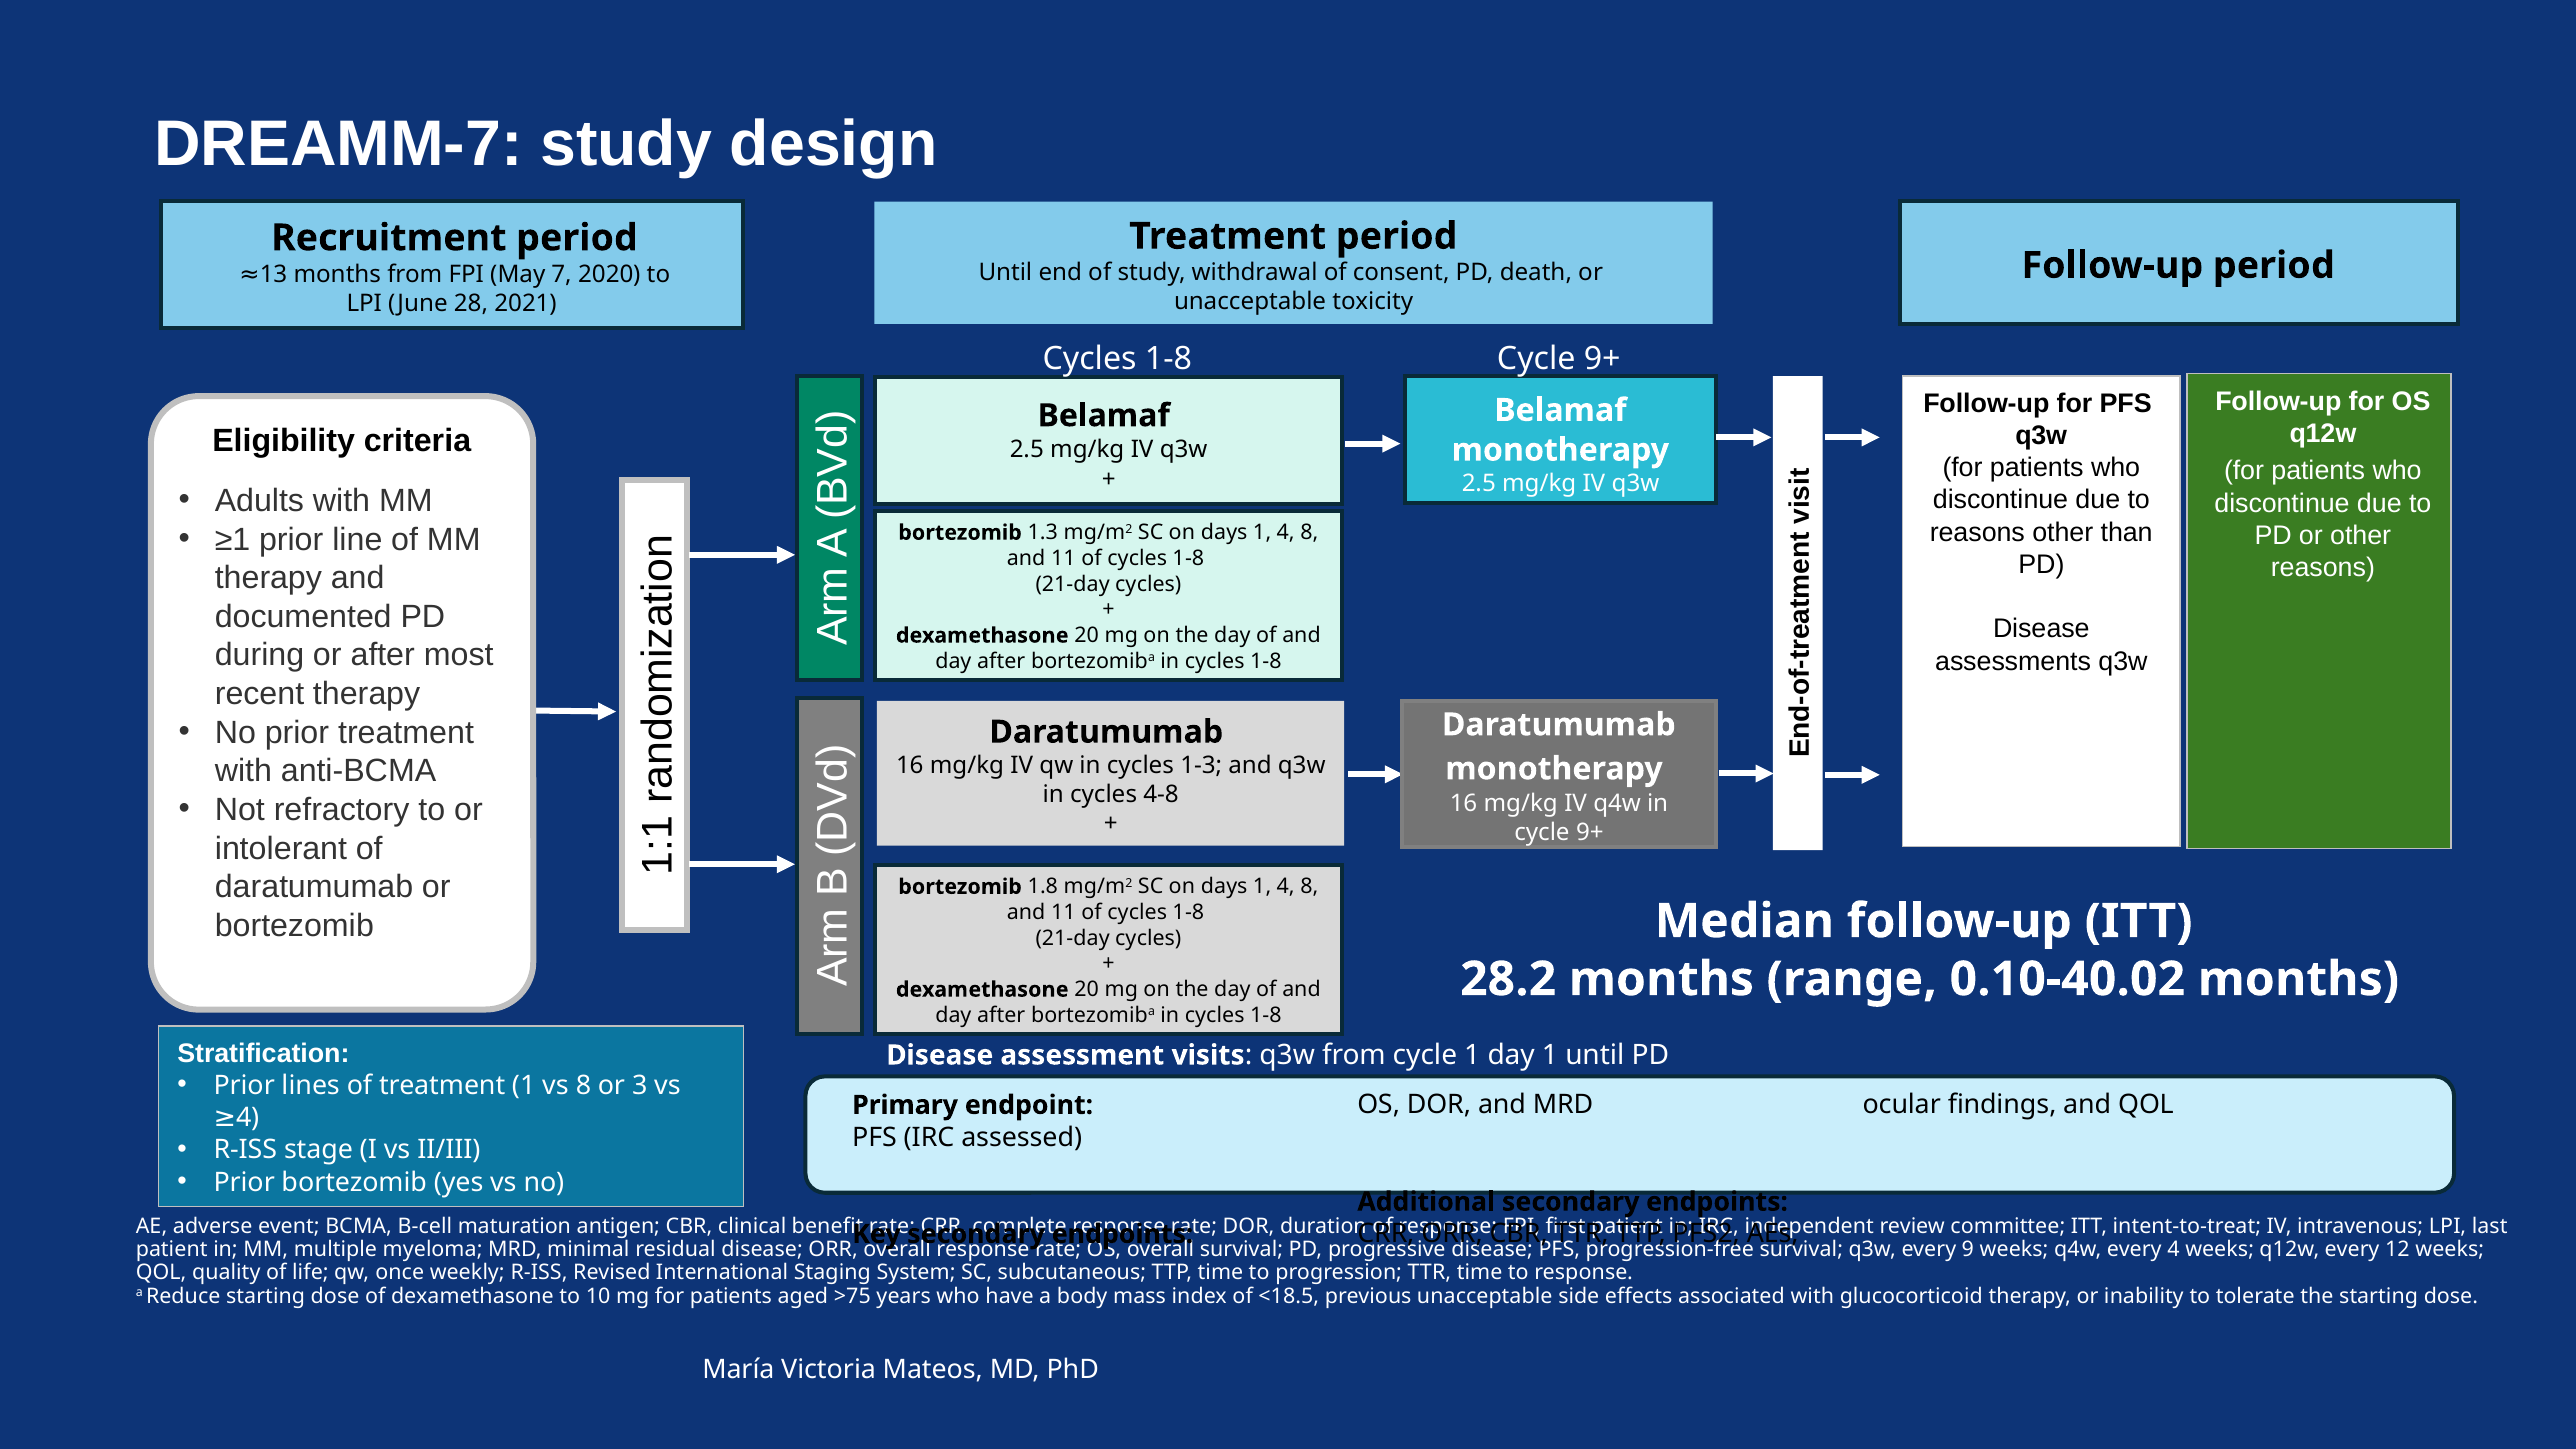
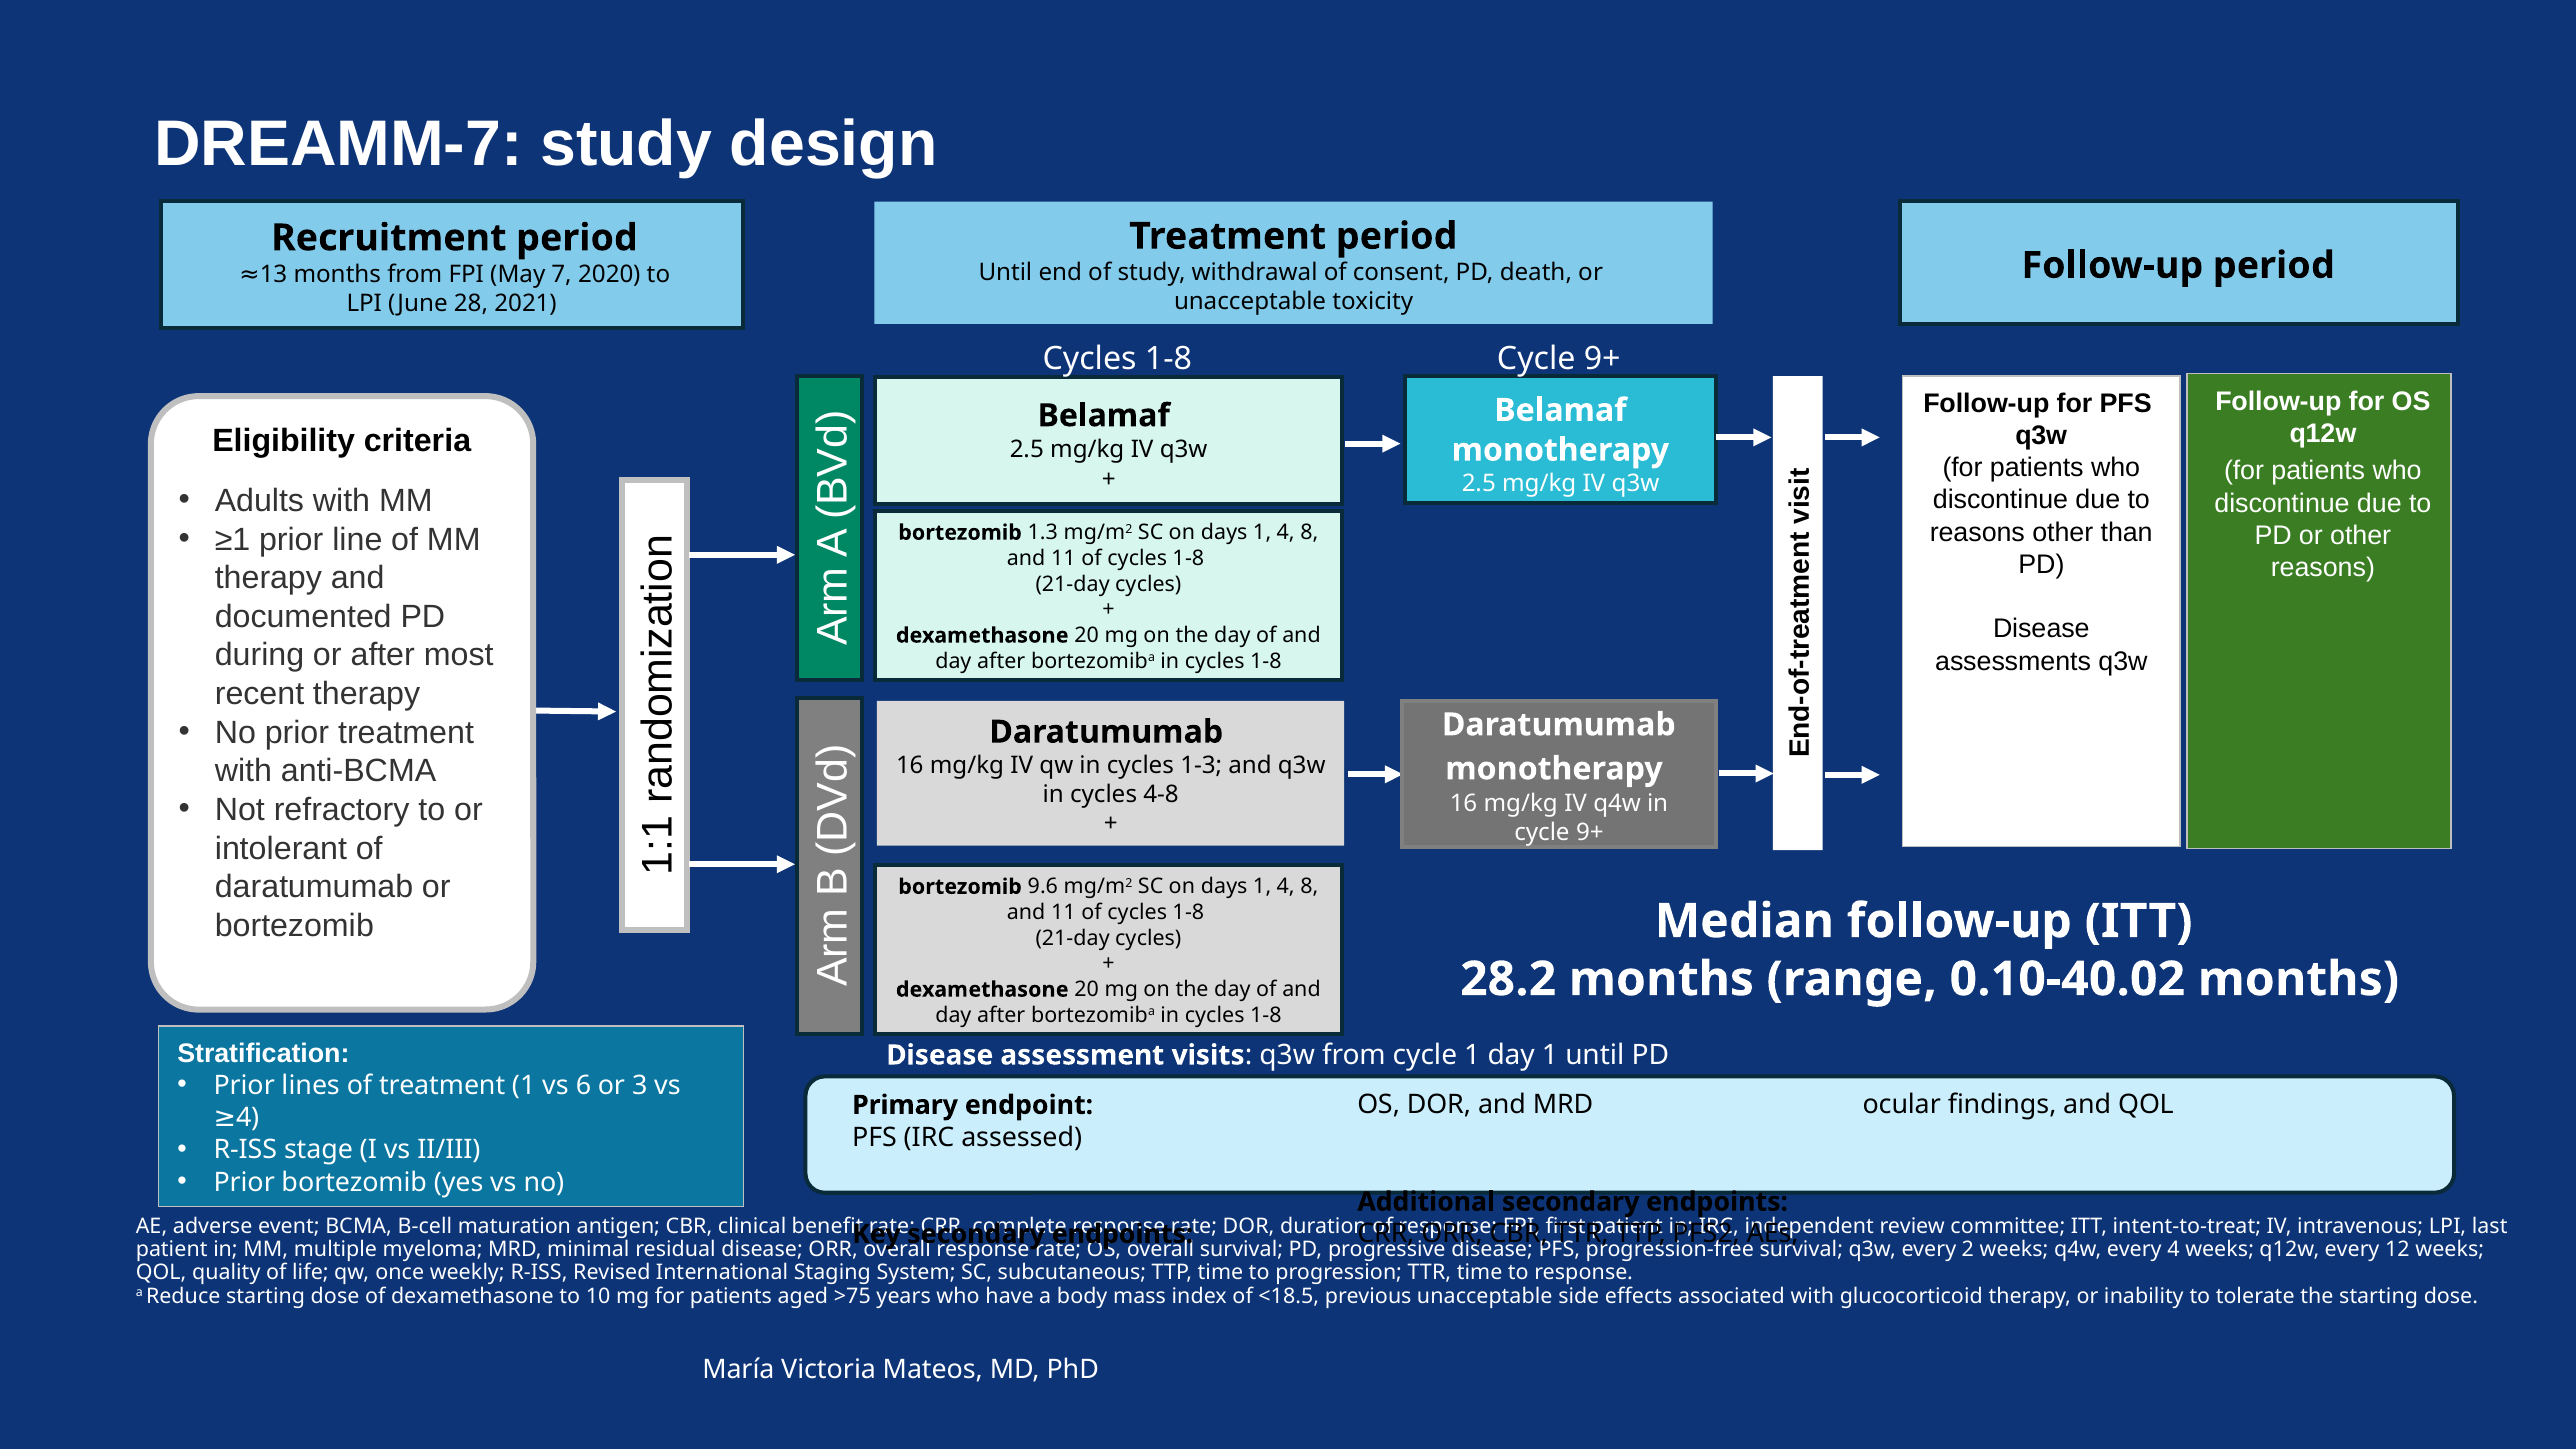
1.8: 1.8 -> 9.6
vs 8: 8 -> 6
9: 9 -> 2
